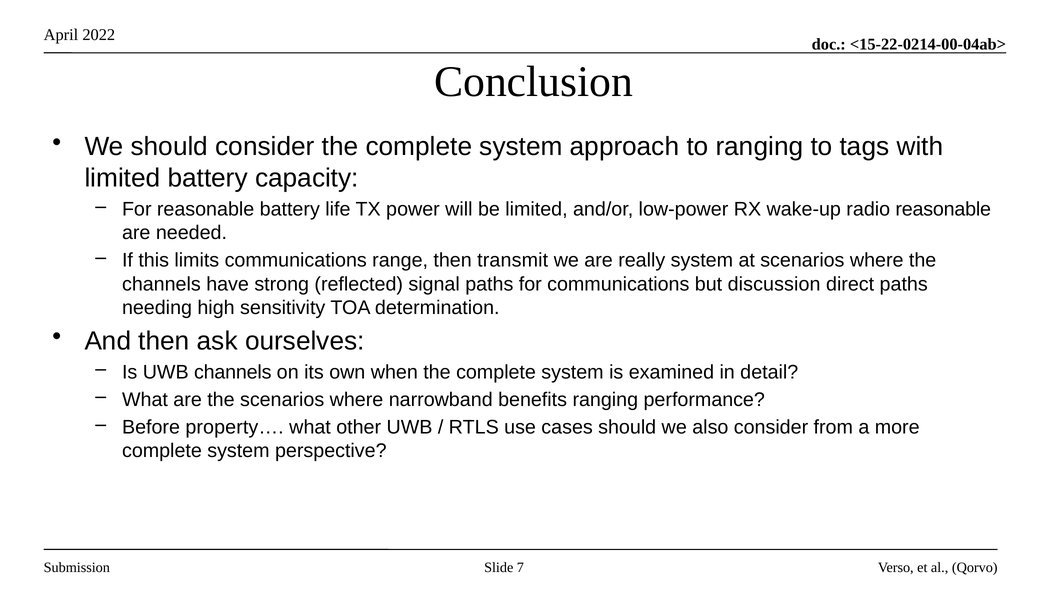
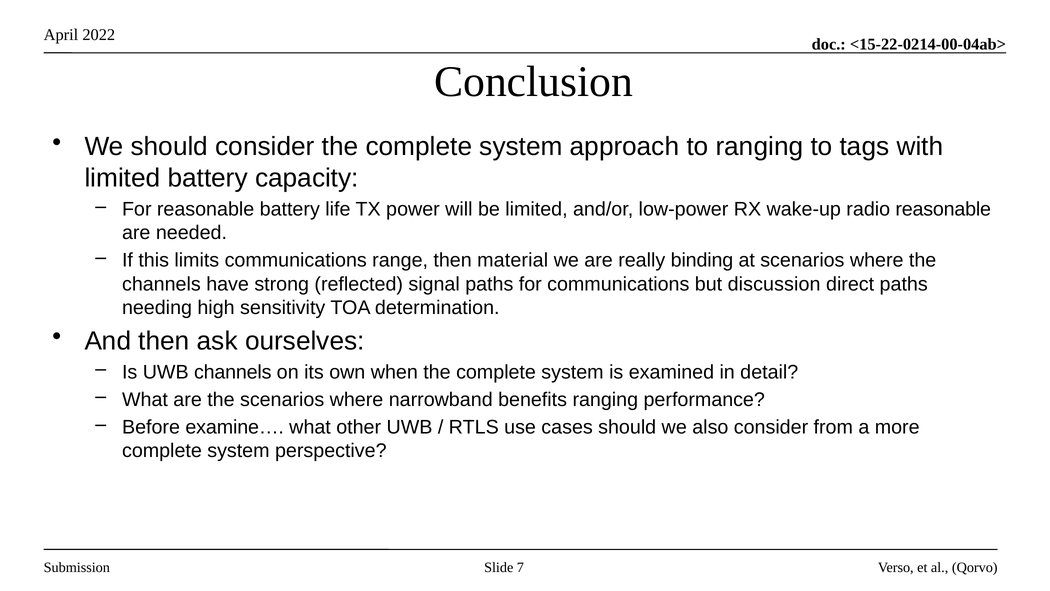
transmit: transmit -> material
really system: system -> binding
property…: property… -> examine…
